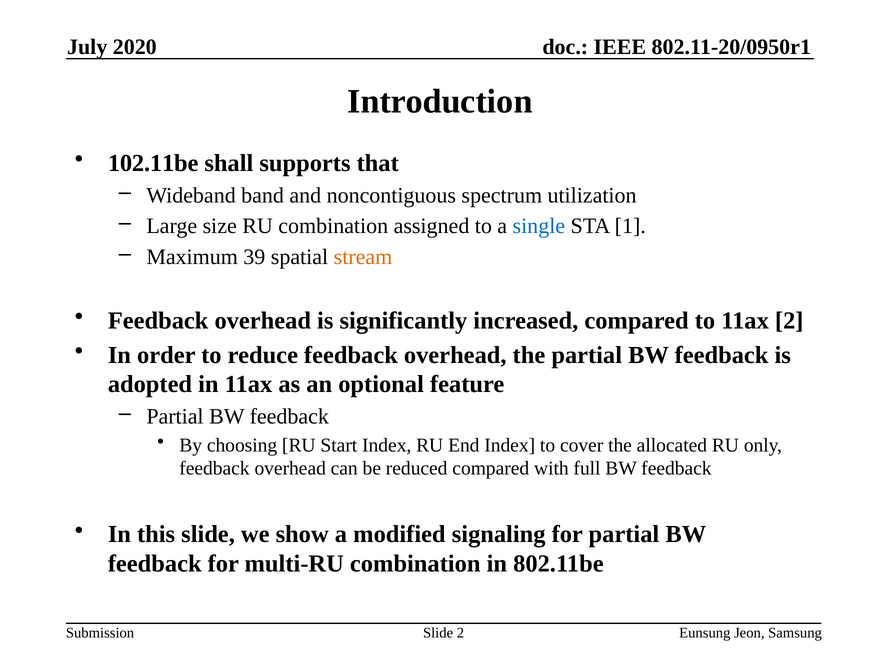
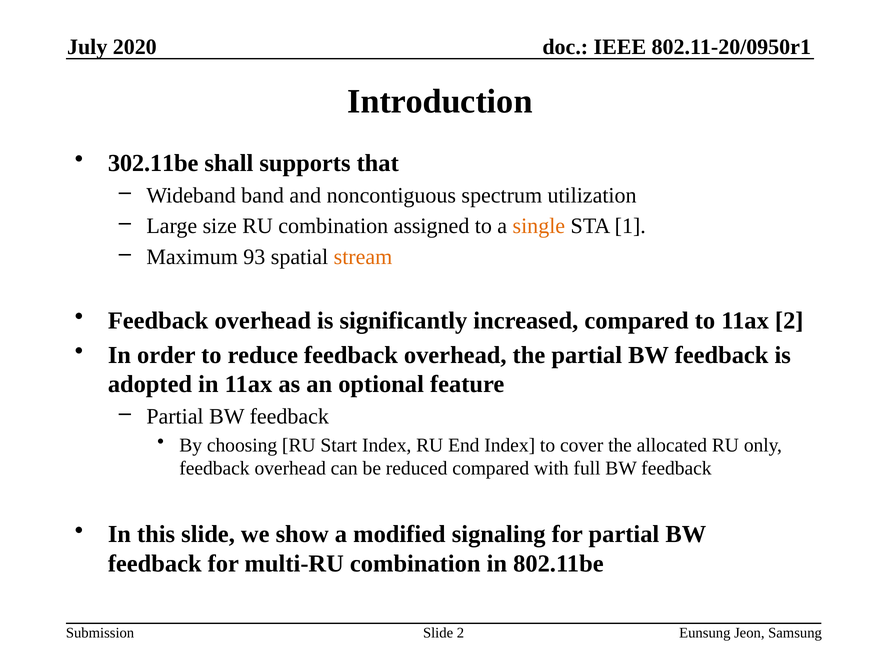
102.11be: 102.11be -> 302.11be
single colour: blue -> orange
39: 39 -> 93
